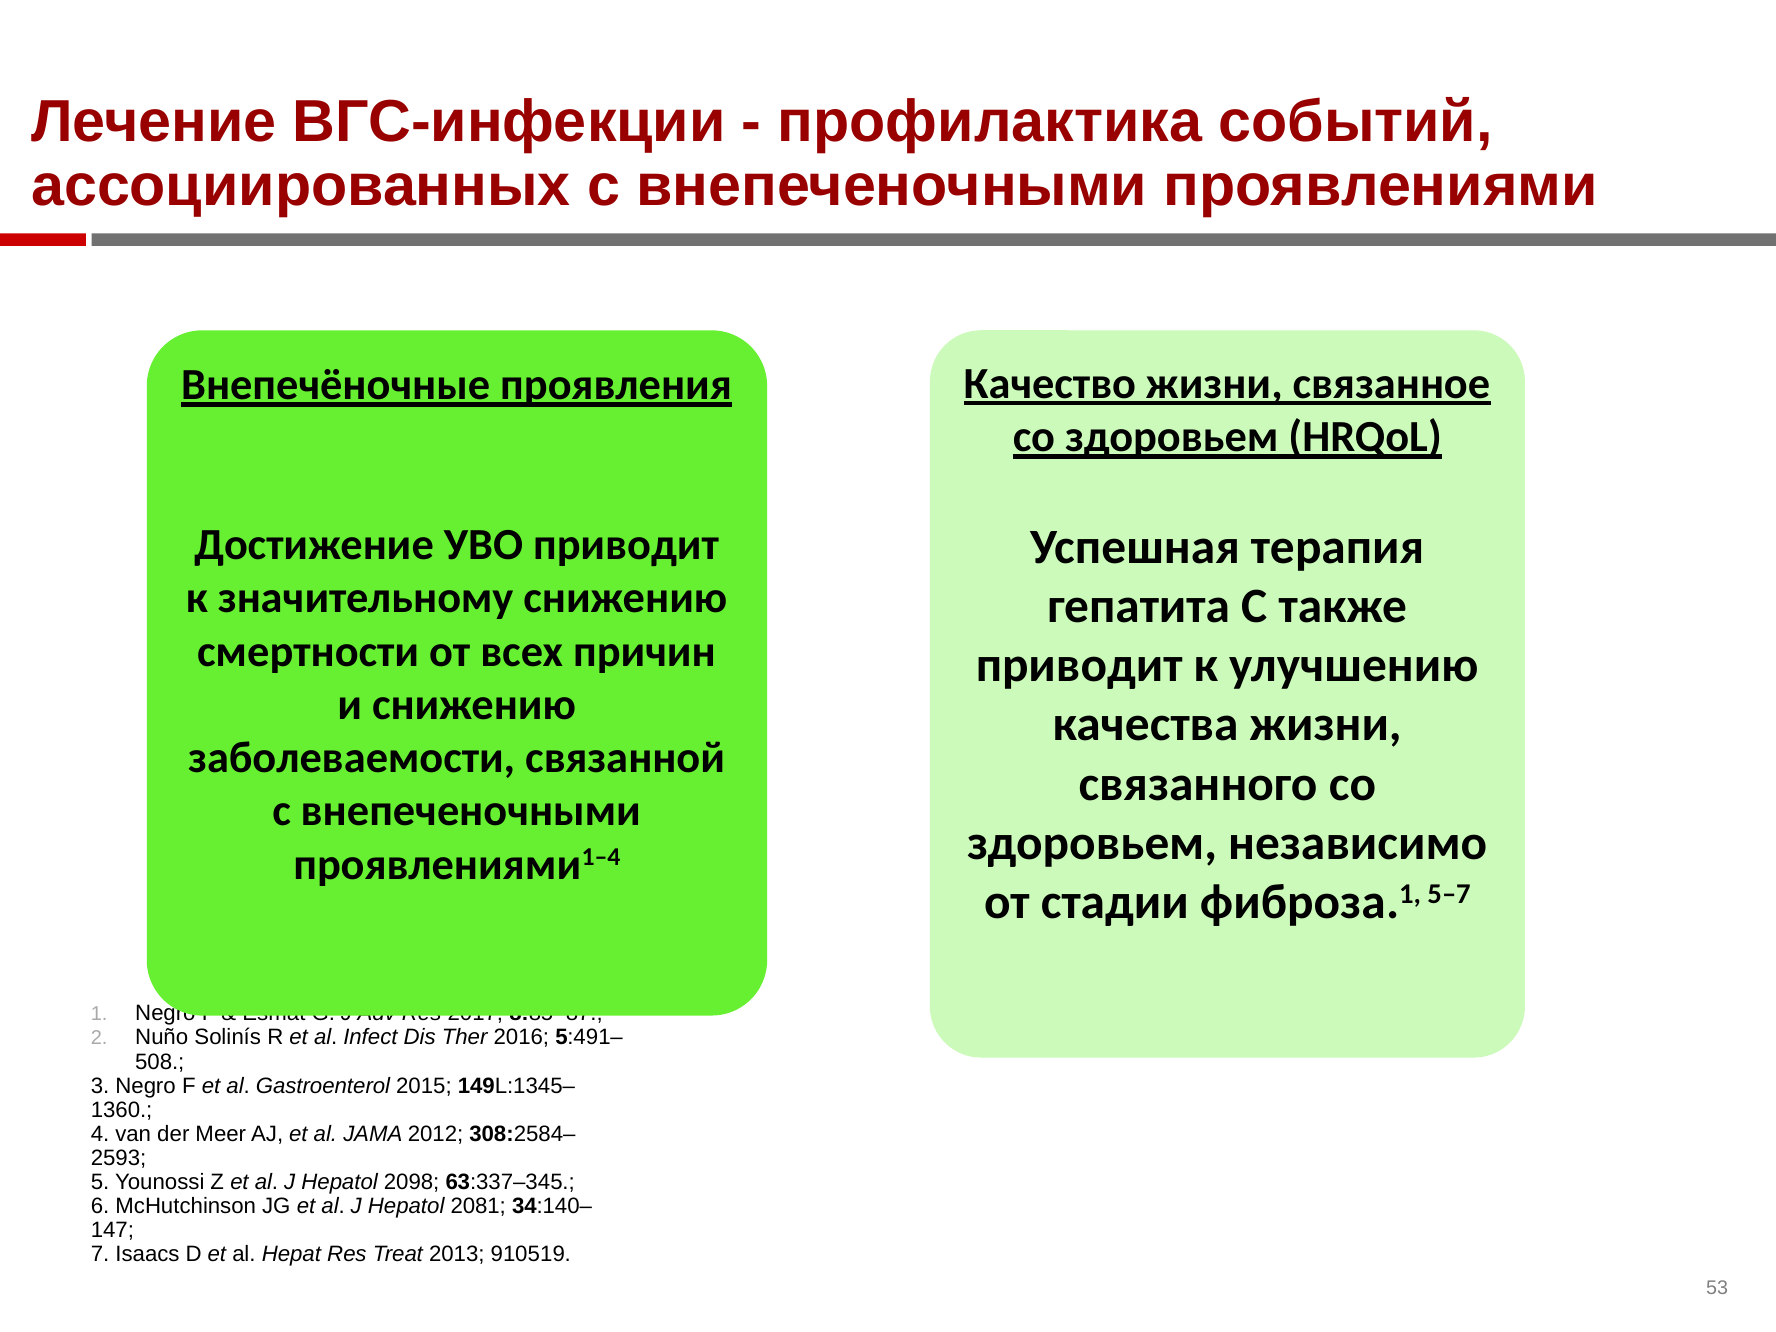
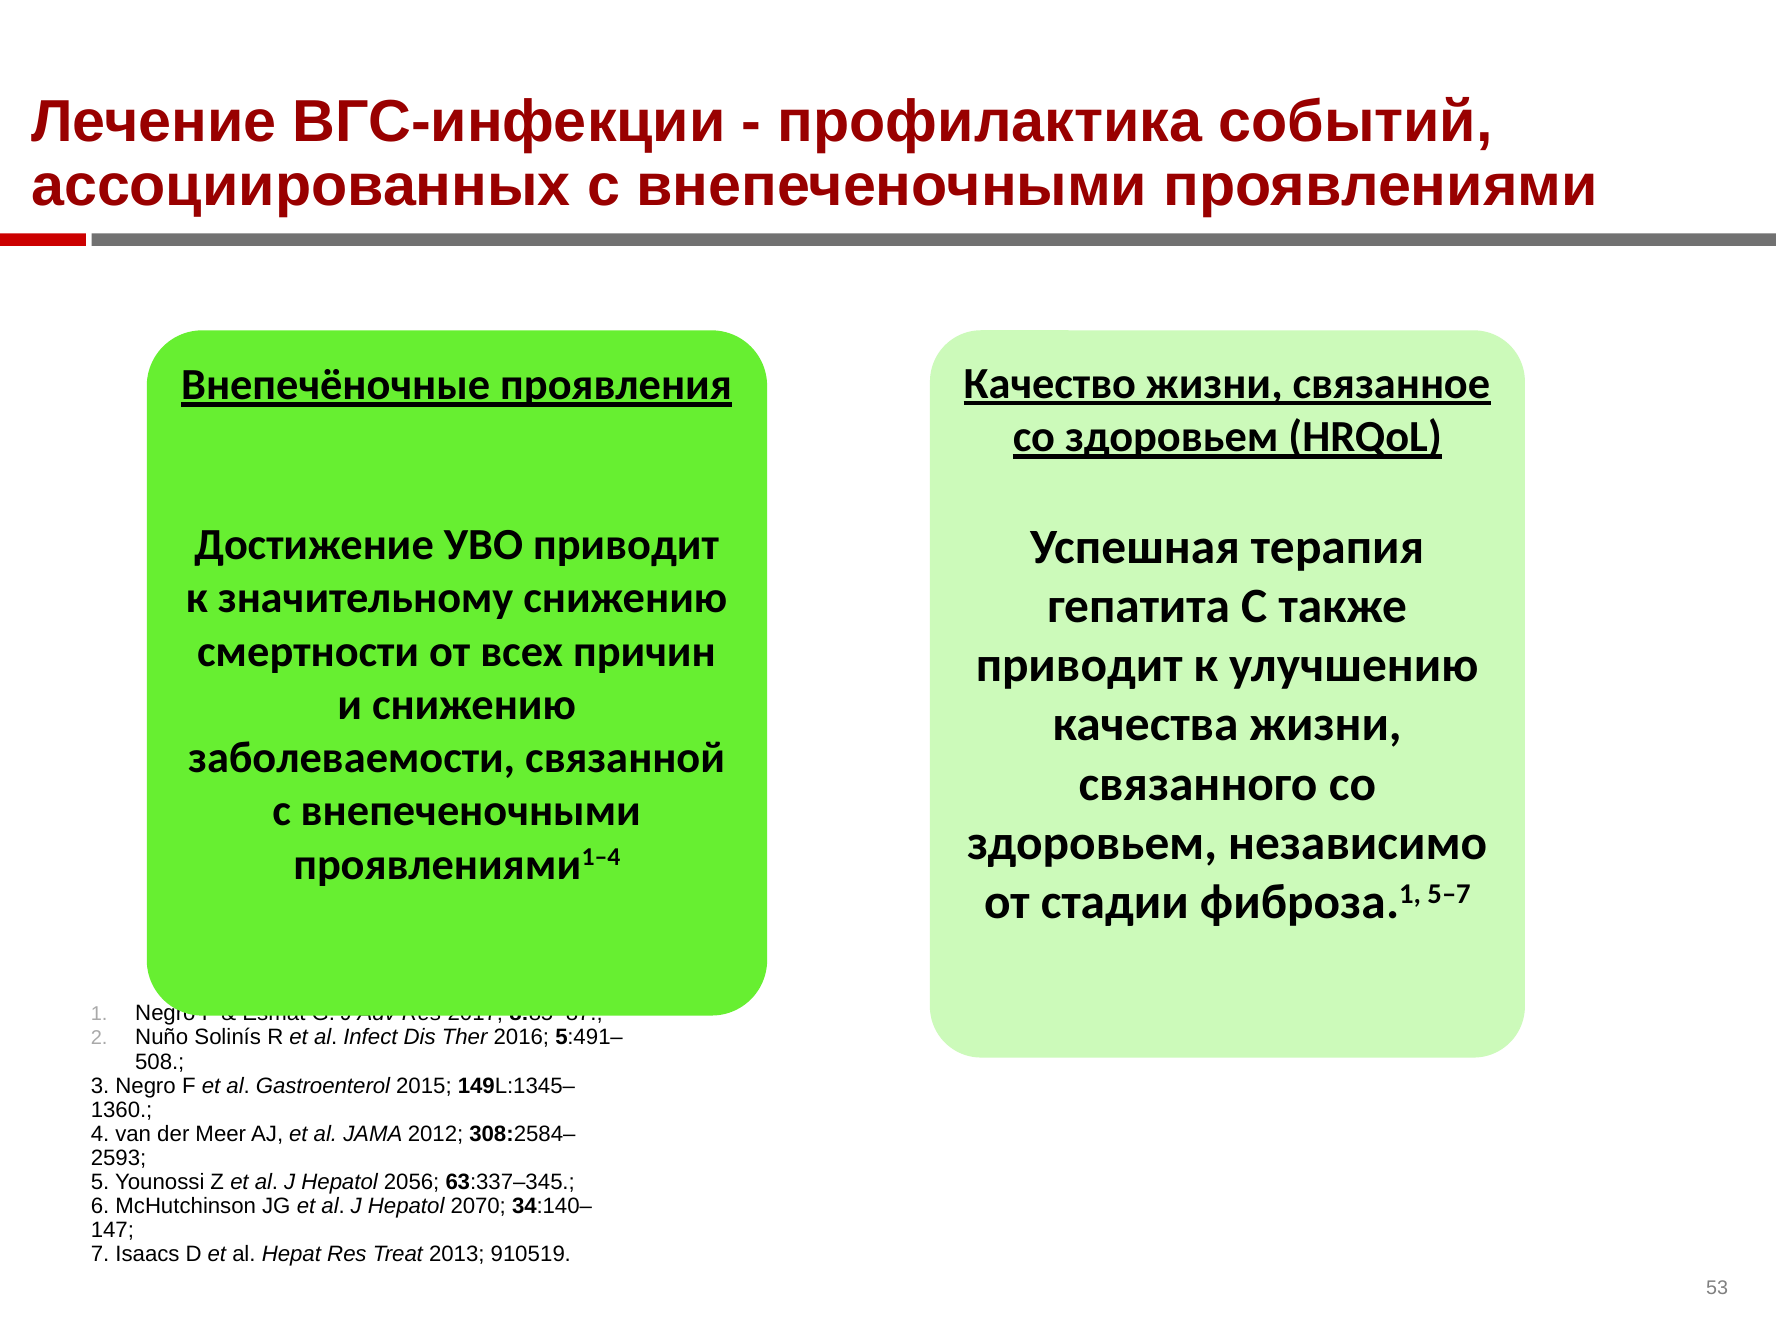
2098: 2098 -> 2056
2081: 2081 -> 2070
